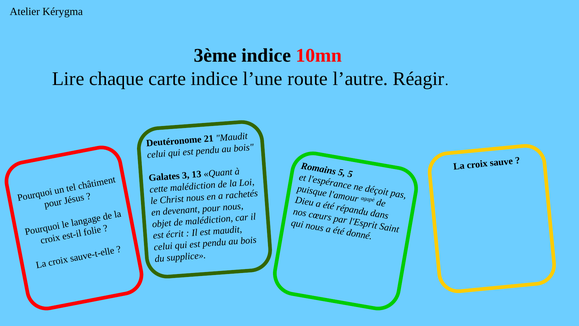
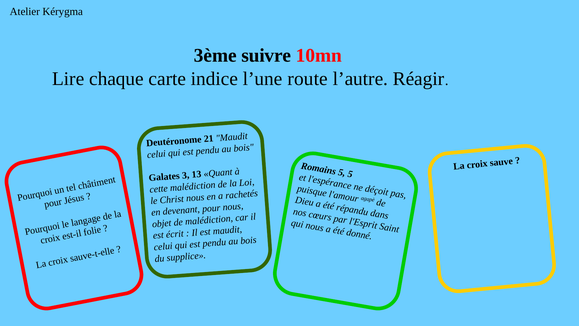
3ème indice: indice -> suivre
